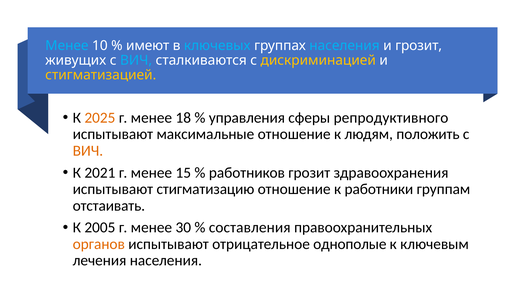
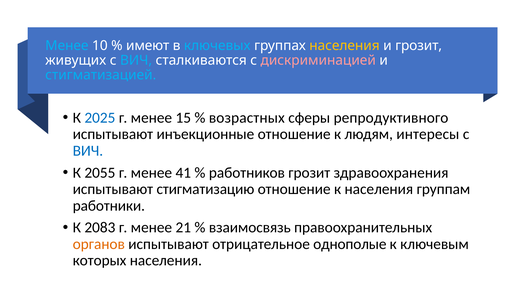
населения at (344, 46) colour: light blue -> yellow
дискриминацией colour: yellow -> pink
стигматизацией colour: yellow -> light blue
2025 colour: orange -> blue
18: 18 -> 15
управления: управления -> возрастных
максимальные: максимальные -> инъекционные
положить: положить -> интересы
ВИЧ at (88, 151) colour: orange -> blue
2021: 2021 -> 2055
15: 15 -> 41
к работники: работники -> населения
отстаивать: отстаивать -> работники
2005: 2005 -> 2083
30: 30 -> 21
составления: составления -> взаимосвязь
лечения: лечения -> которых
